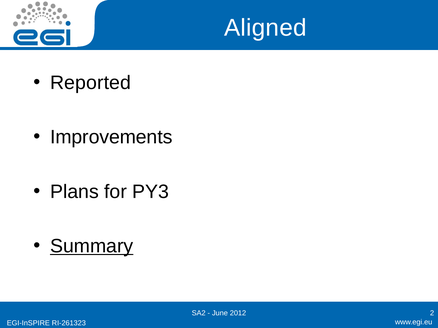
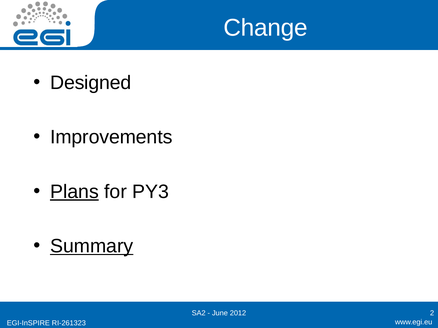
Aligned: Aligned -> Change
Reported: Reported -> Designed
Plans underline: none -> present
